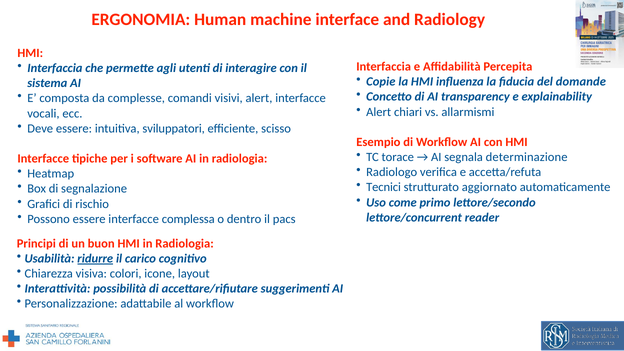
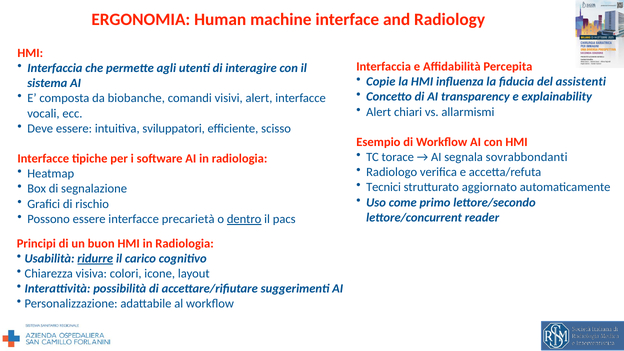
domande: domande -> assistenti
complesse: complesse -> biobanche
determinazione: determinazione -> sovrabbondanti
complessa: complessa -> precarietà
dentro underline: none -> present
